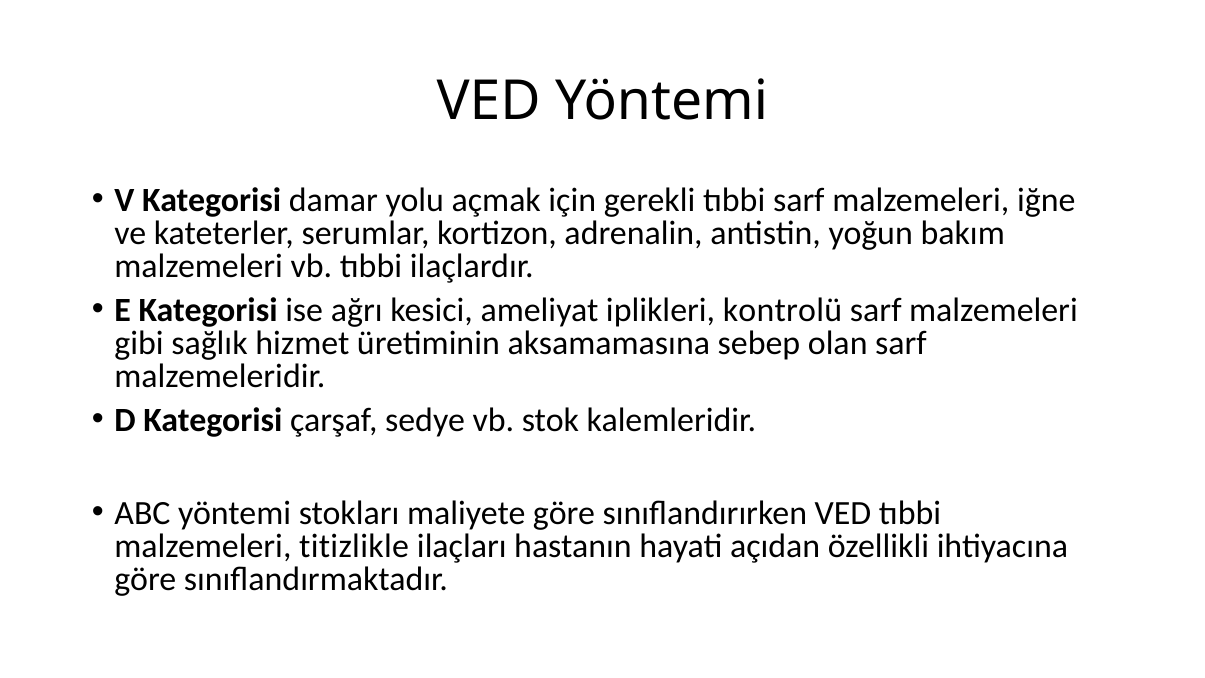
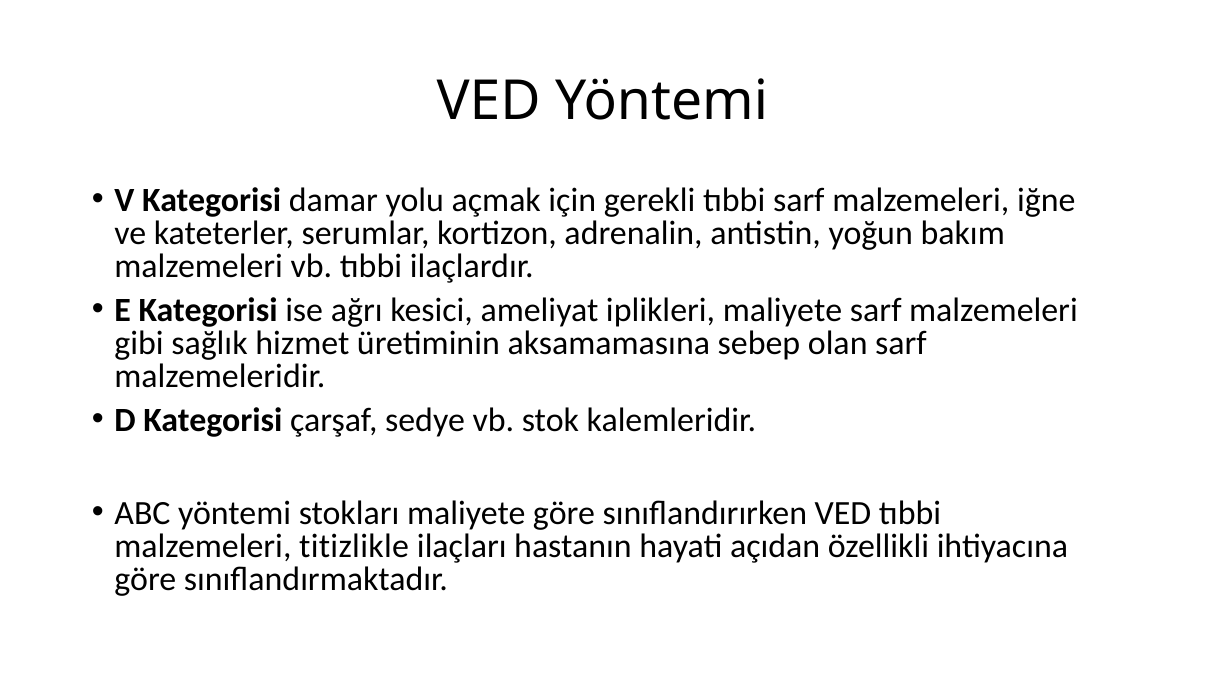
iplikleri kontrolü: kontrolü -> maliyete
